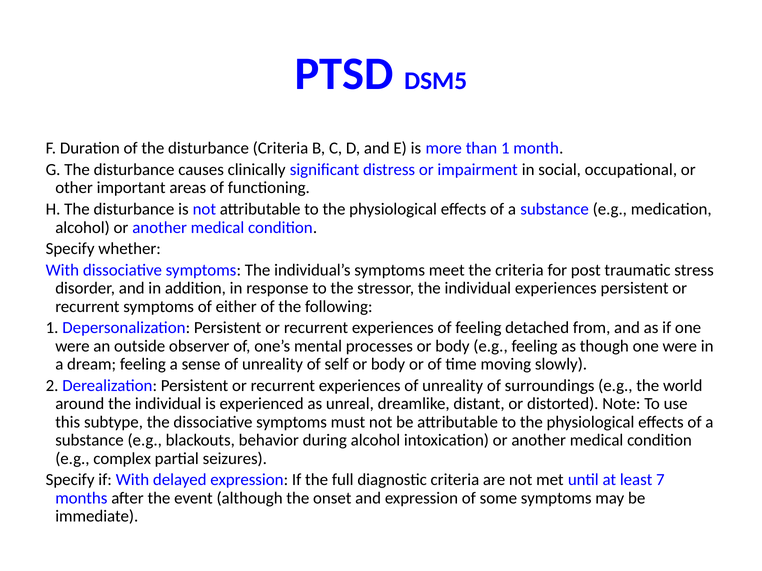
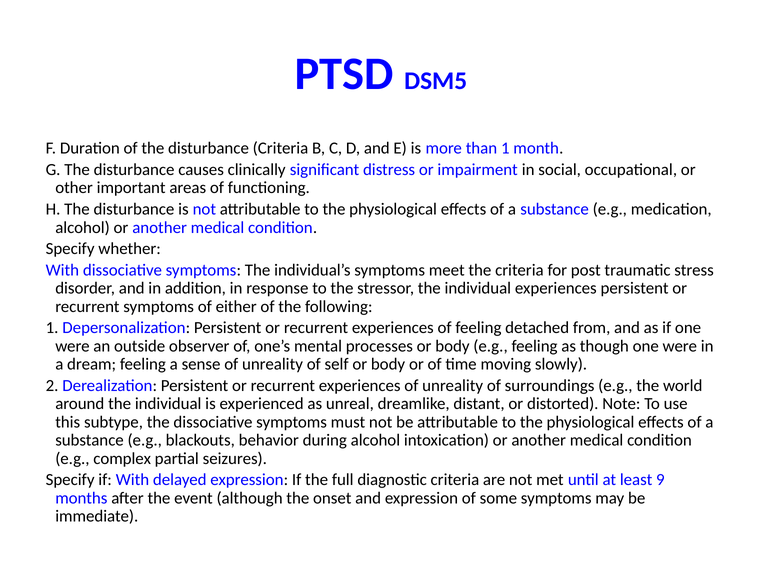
7: 7 -> 9
